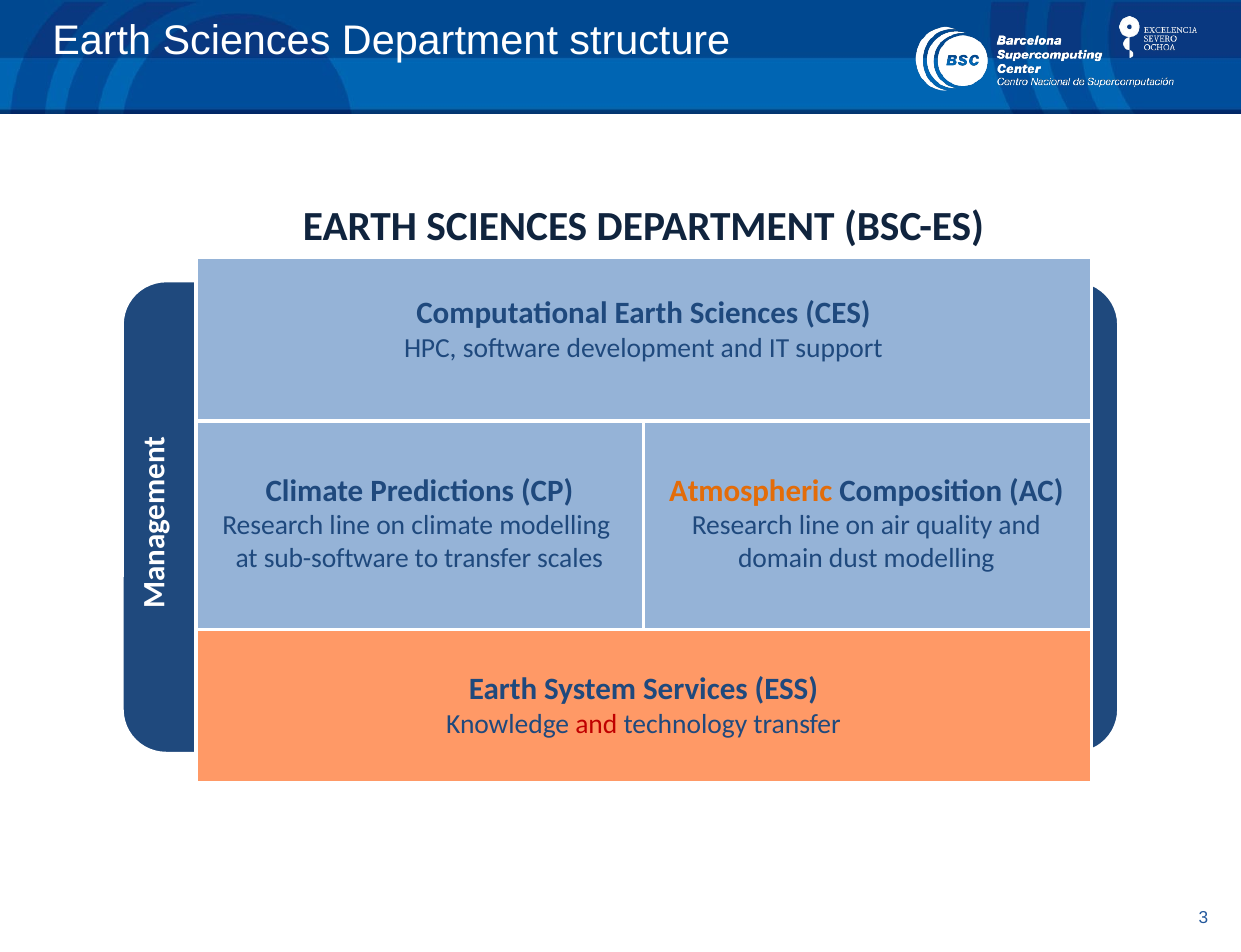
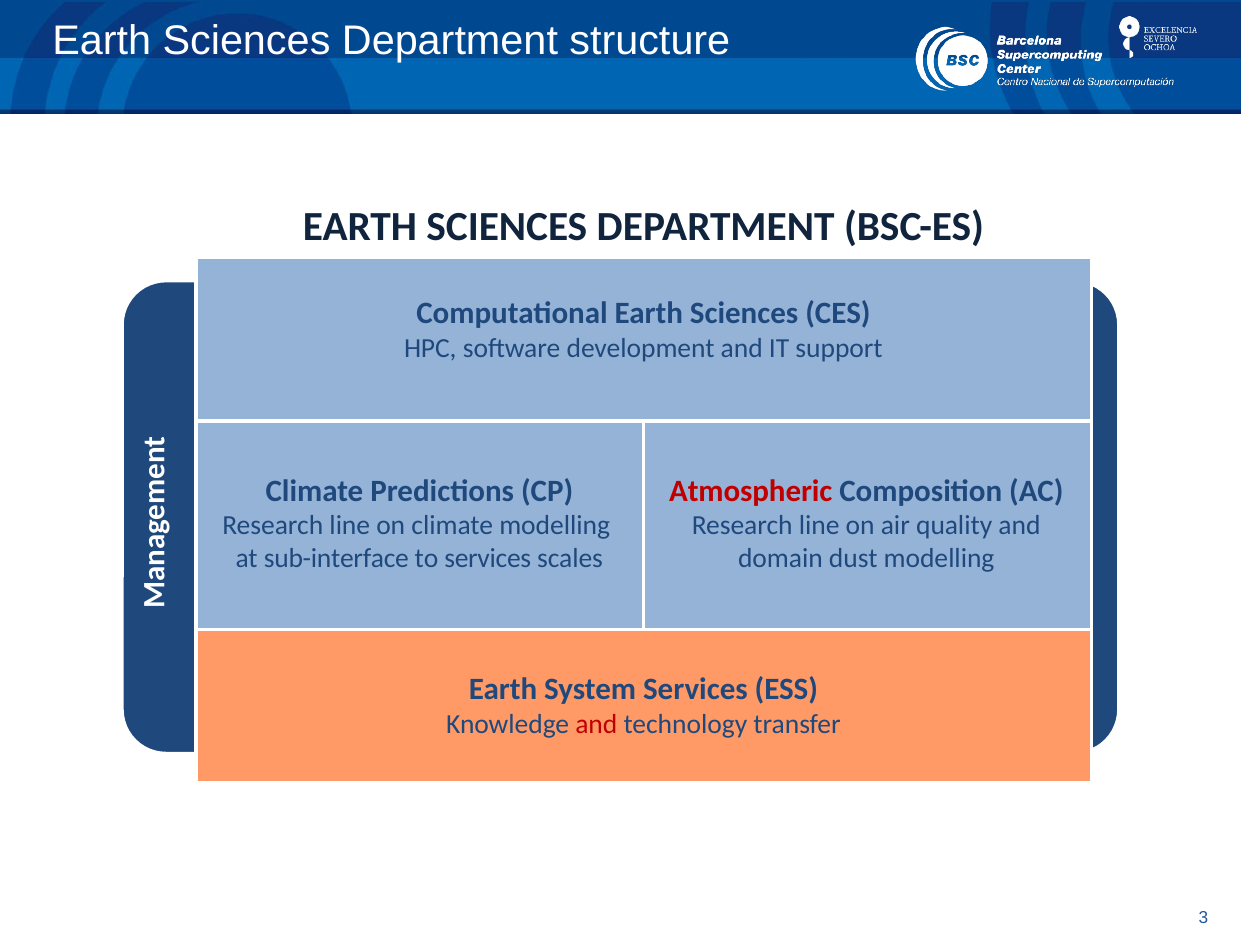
Atmospheric colour: orange -> red
sub-software: sub-software -> sub-interface
to transfer: transfer -> services
